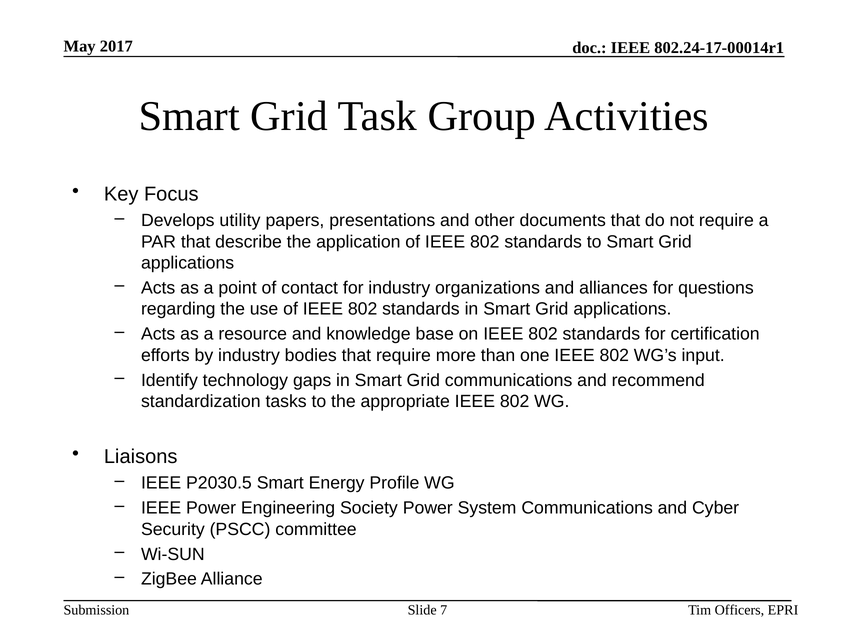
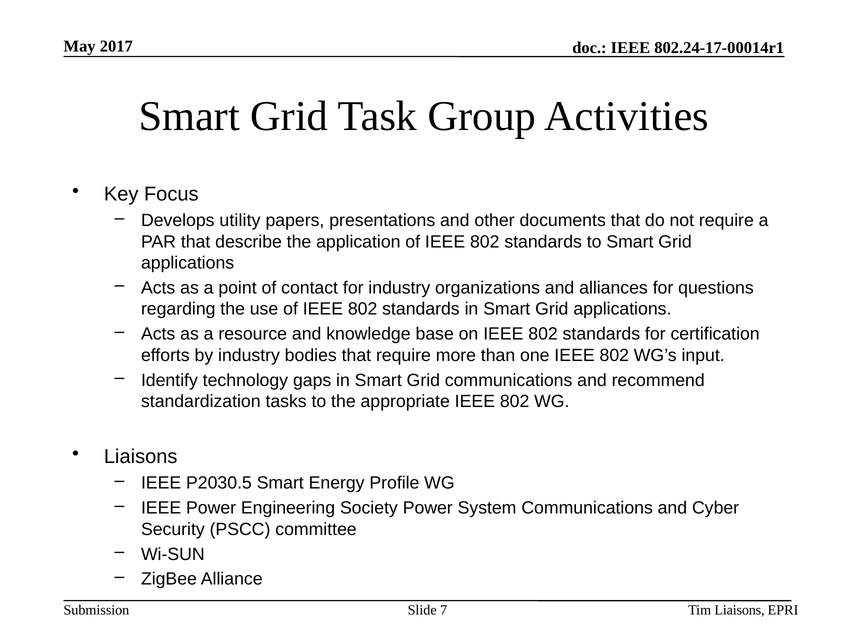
Tim Officers: Officers -> Liaisons
